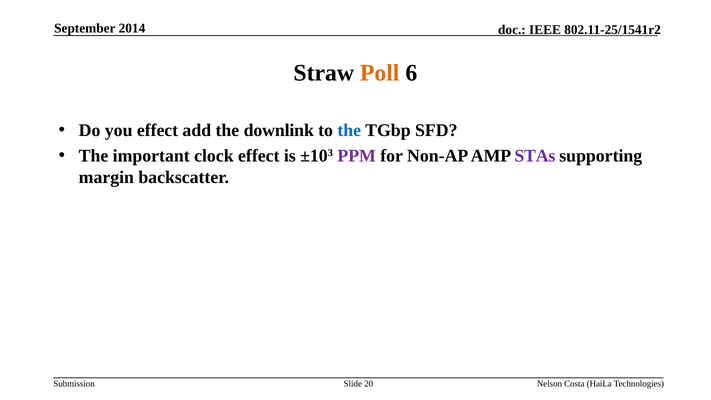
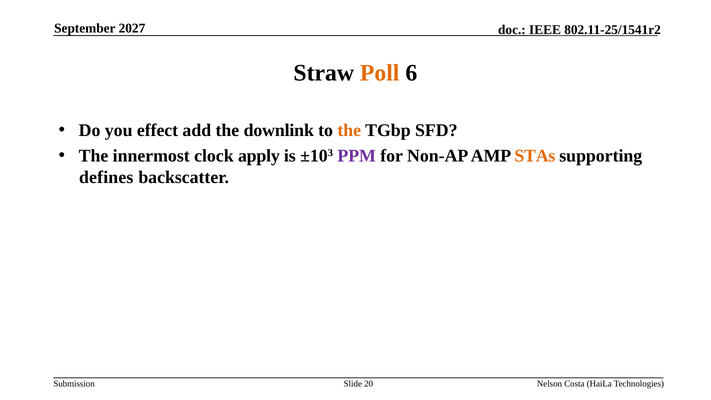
2014: 2014 -> 2027
the at (349, 130) colour: blue -> orange
important: important -> innermost
clock effect: effect -> apply
STAs colour: purple -> orange
margin: margin -> defines
